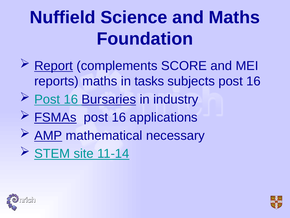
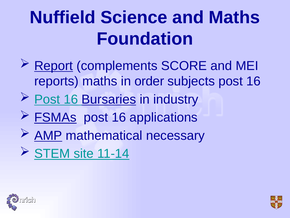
tasks: tasks -> order
